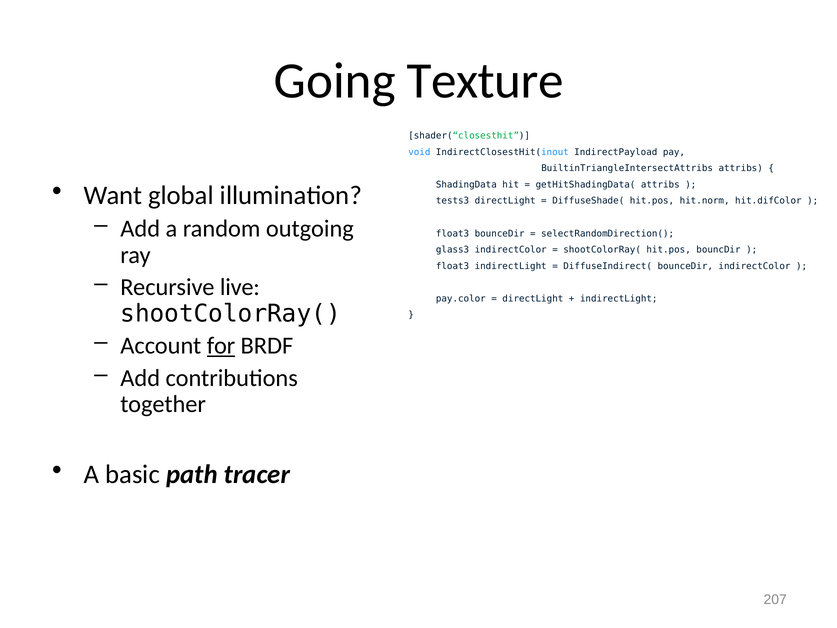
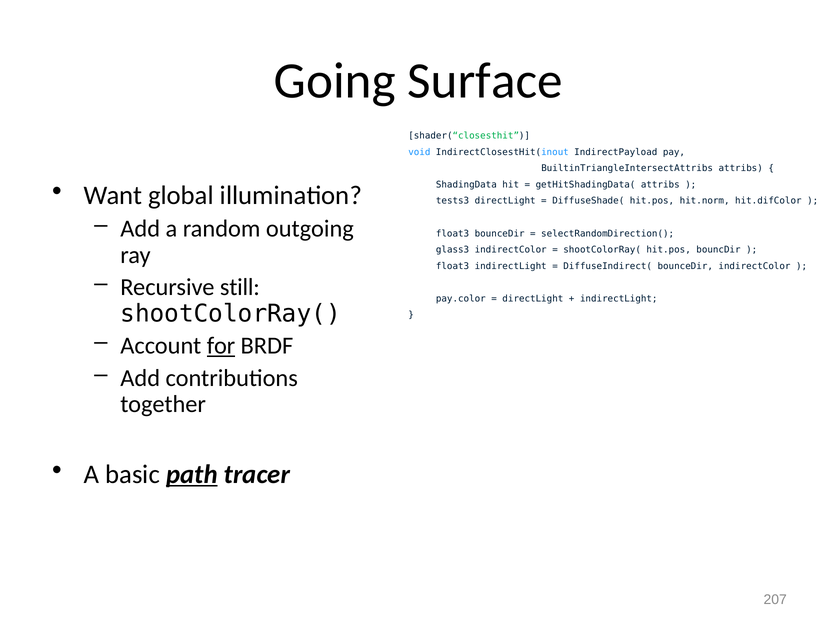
Texture: Texture -> Surface
live: live -> still
path underline: none -> present
